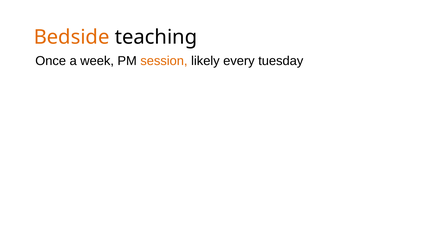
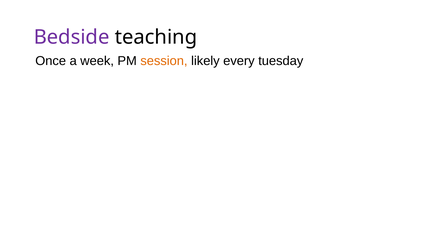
Bedside colour: orange -> purple
